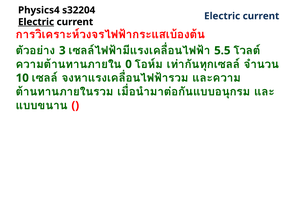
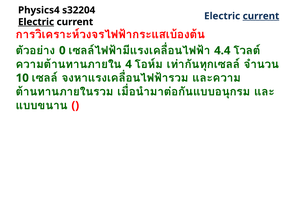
current at (261, 16) underline: none -> present
3: 3 -> 0
5.5: 5.5 -> 4.4
0: 0 -> 4
